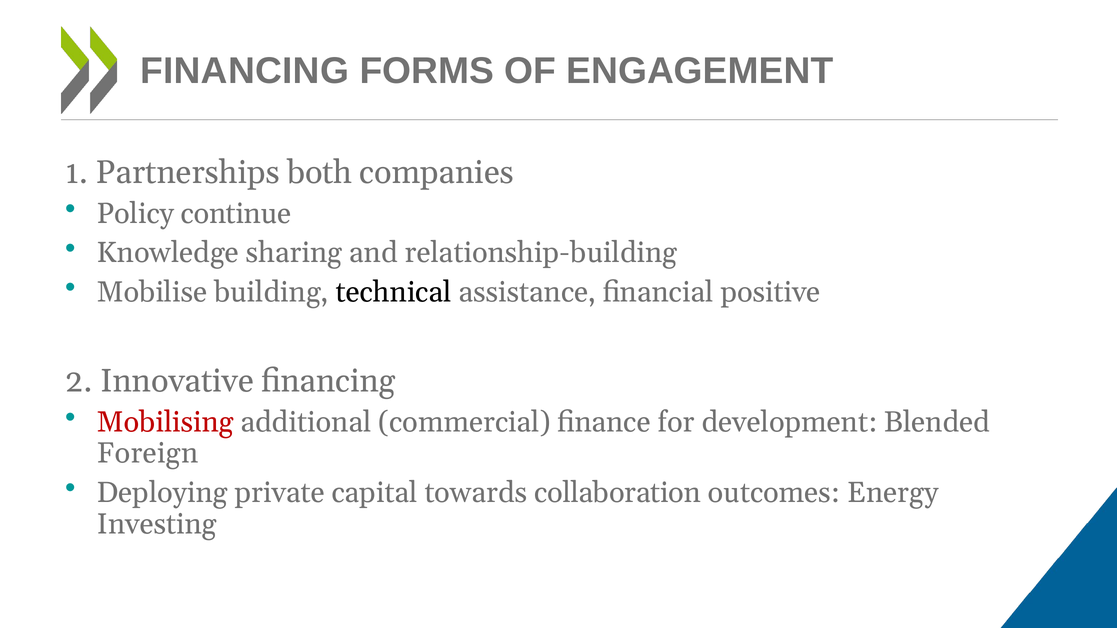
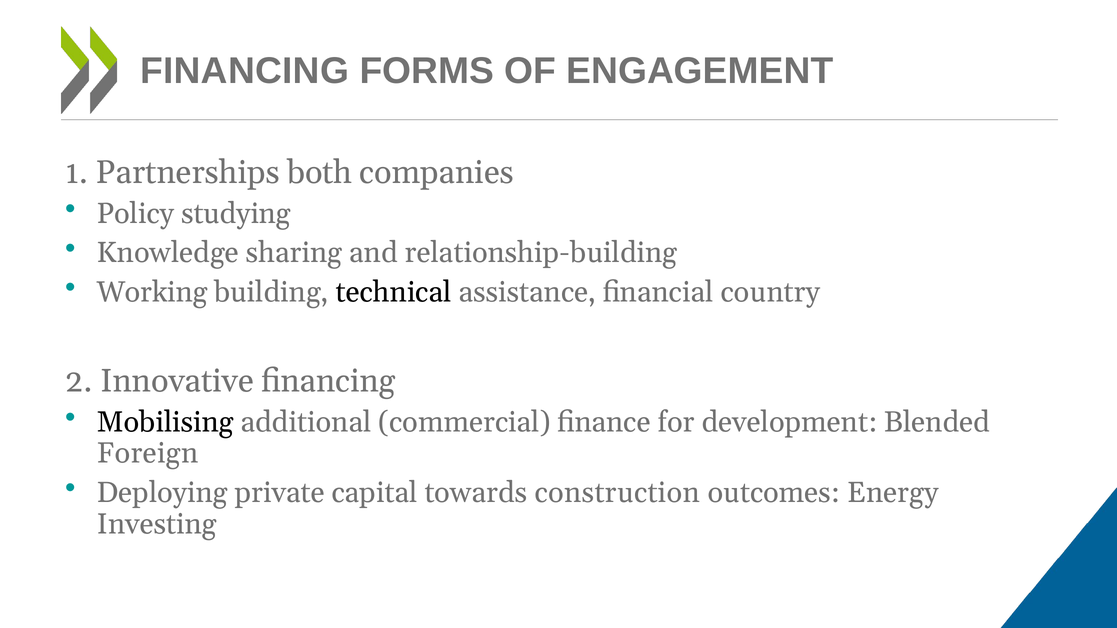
continue: continue -> studying
Mobilise: Mobilise -> Working
positive: positive -> country
Mobilising colour: red -> black
collaboration: collaboration -> construction
